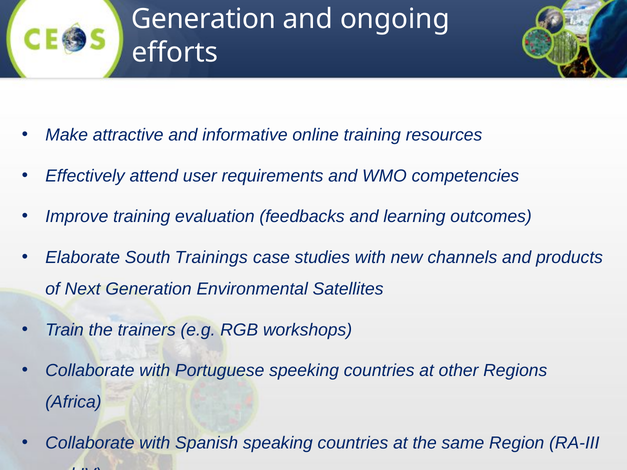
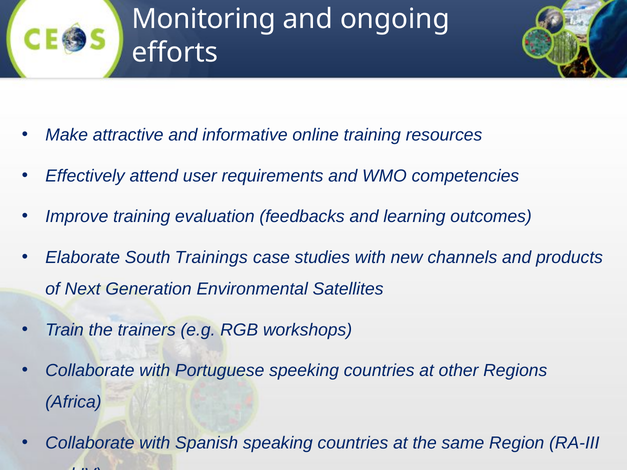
Generation at (204, 19): Generation -> Monitoring
